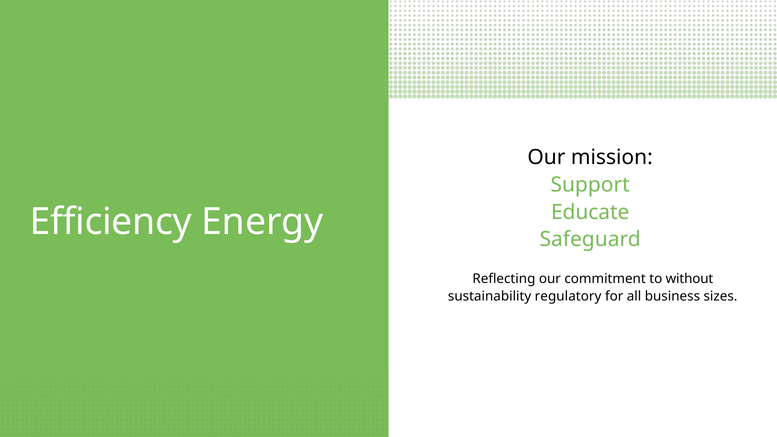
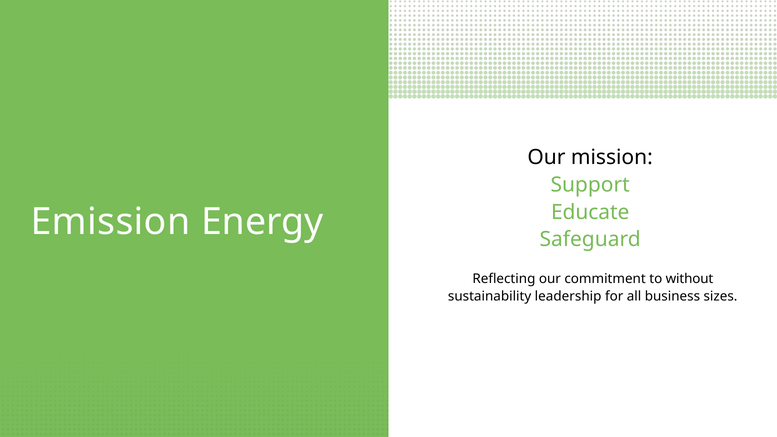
Efficiency: Efficiency -> Emission
regulatory: regulatory -> leadership
